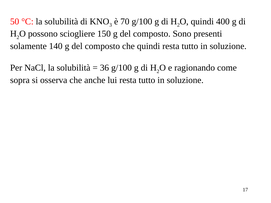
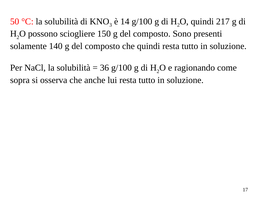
70: 70 -> 14
400: 400 -> 217
